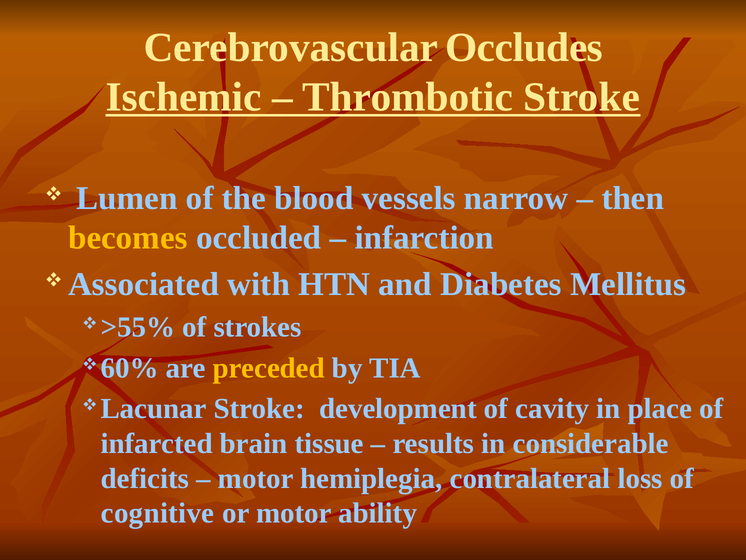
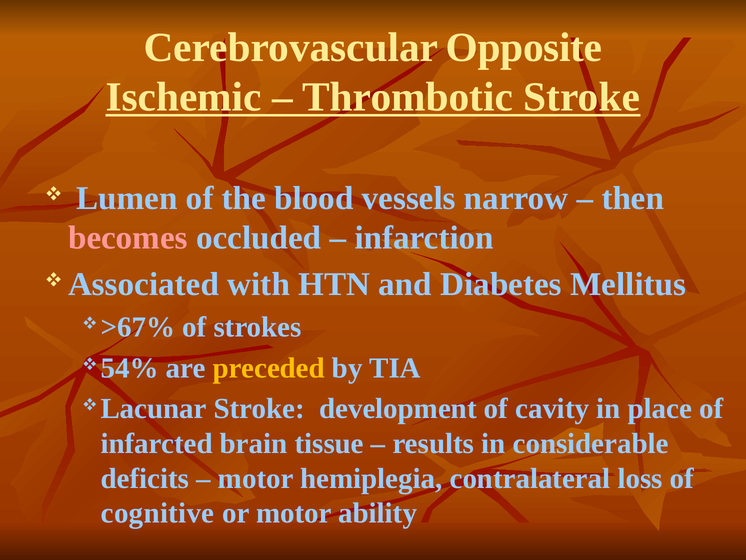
Occludes: Occludes -> Opposite
becomes colour: yellow -> pink
>55%: >55% -> >67%
60%: 60% -> 54%
